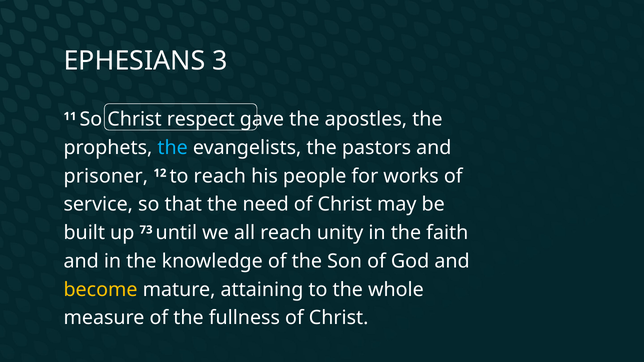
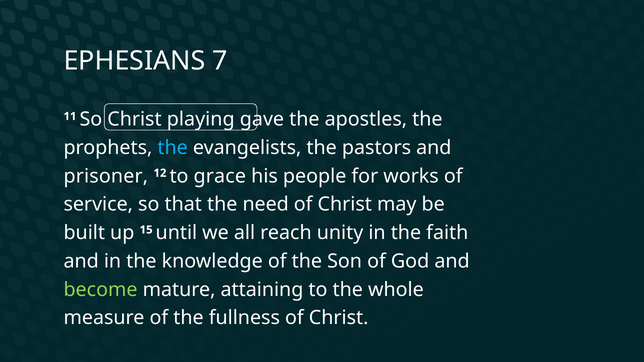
3: 3 -> 7
respect: respect -> playing
to reach: reach -> grace
73: 73 -> 15
become colour: yellow -> light green
